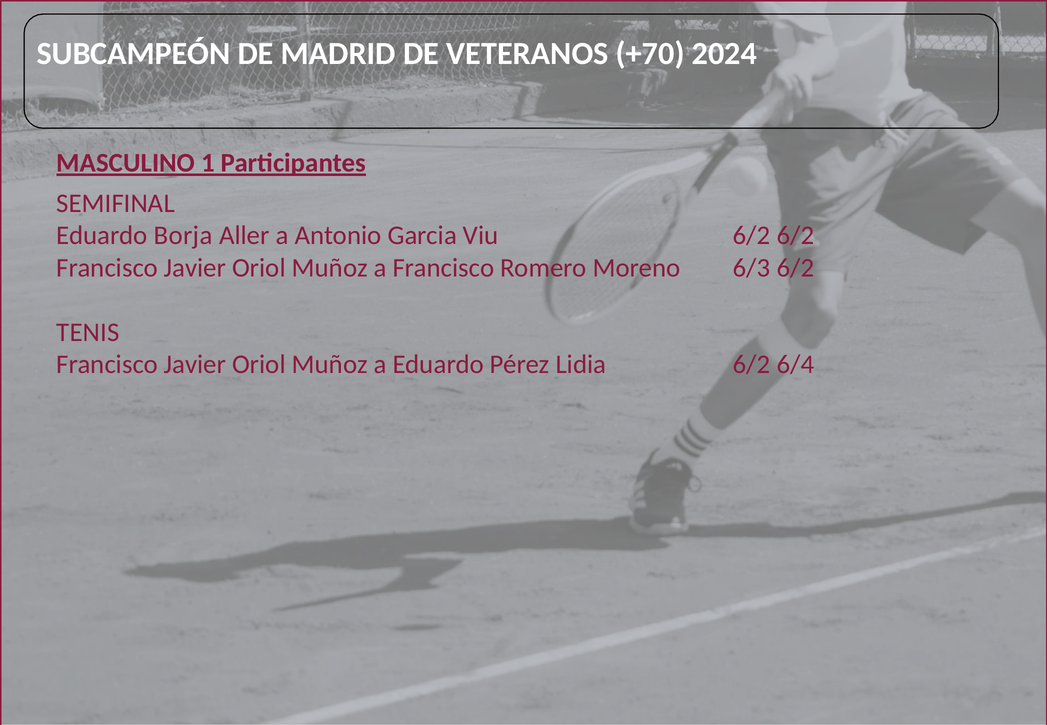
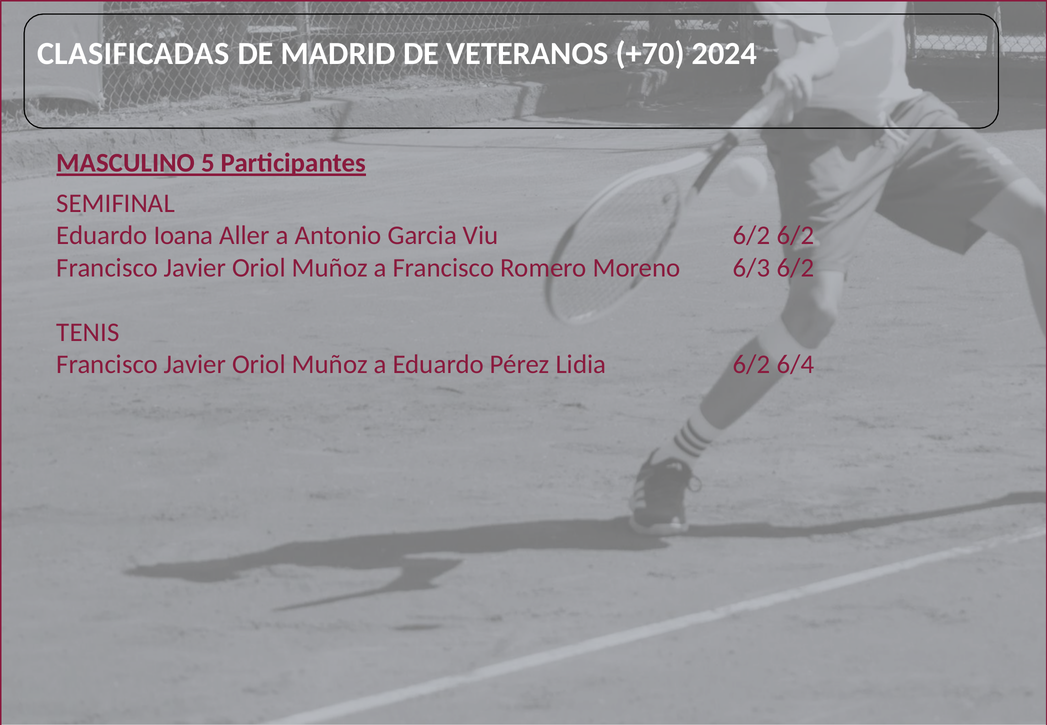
SUBCAMPEÓN: SUBCAMPEÓN -> CLASIFICADAS
1: 1 -> 5
Borja: Borja -> Ioana
